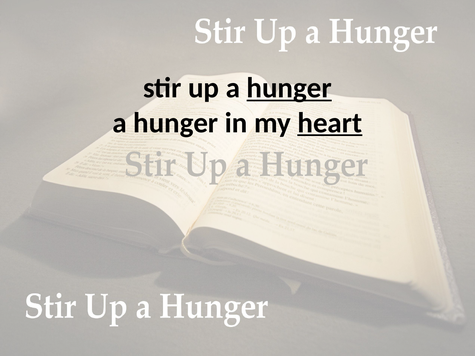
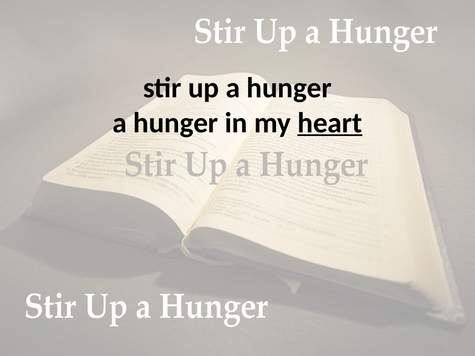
hunger at (289, 88) underline: present -> none
